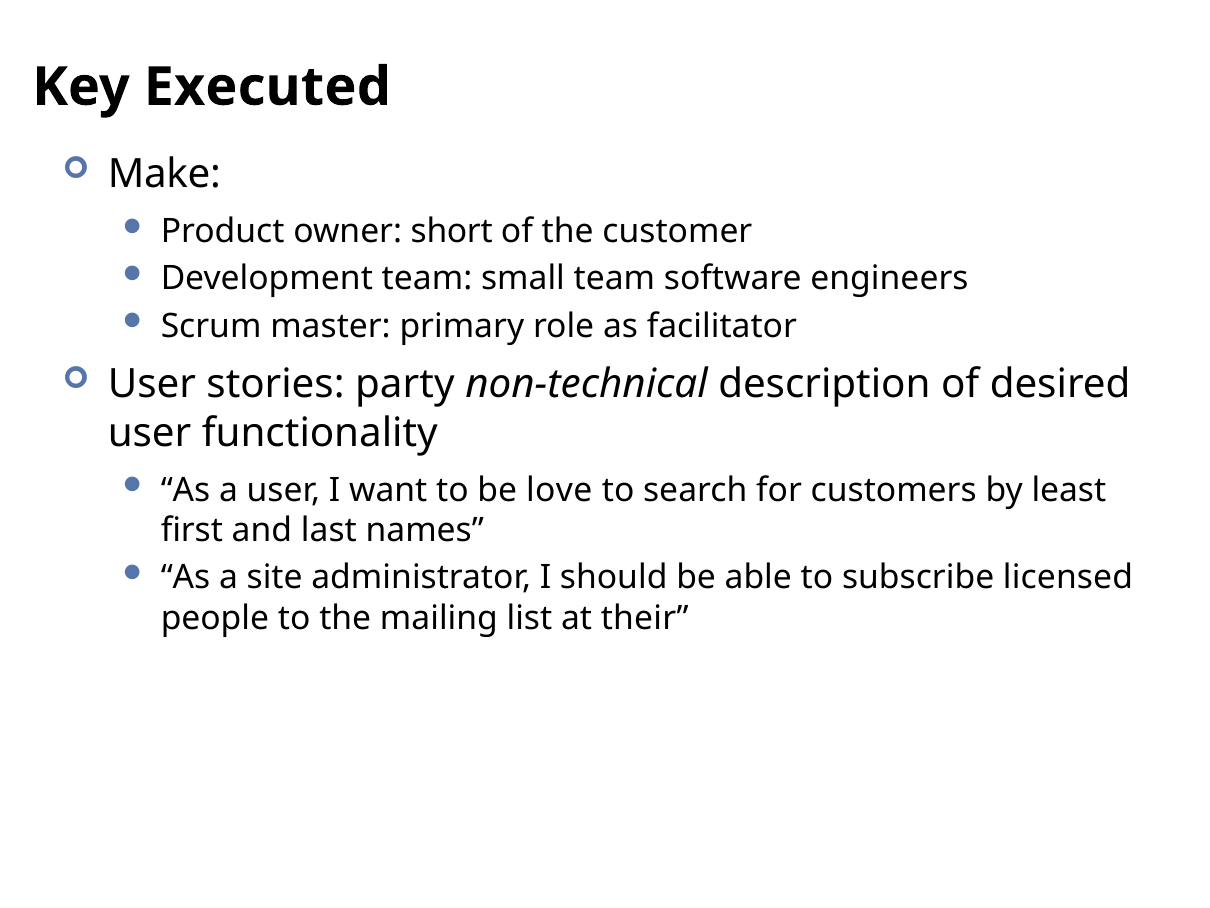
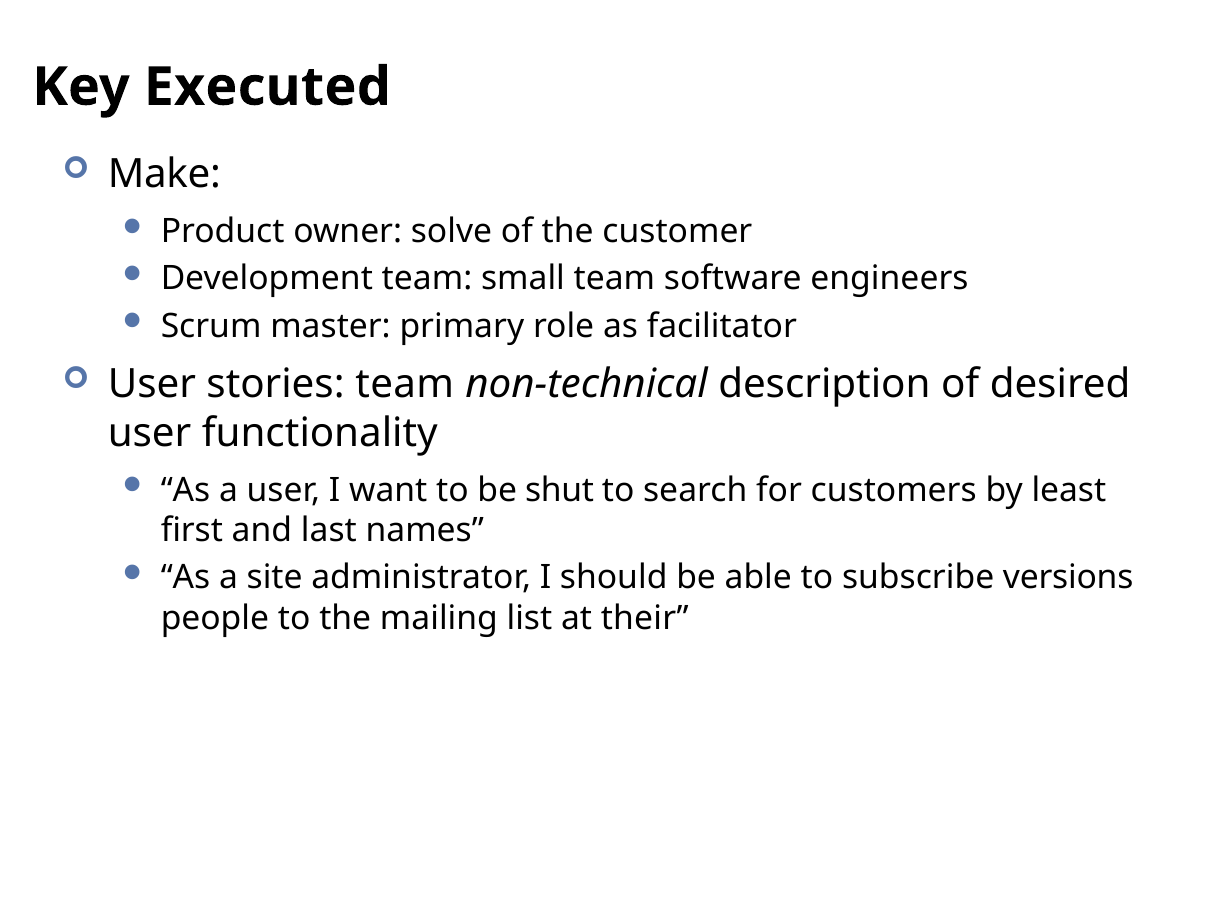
short: short -> solve
stories party: party -> team
love: love -> shut
licensed: licensed -> versions
